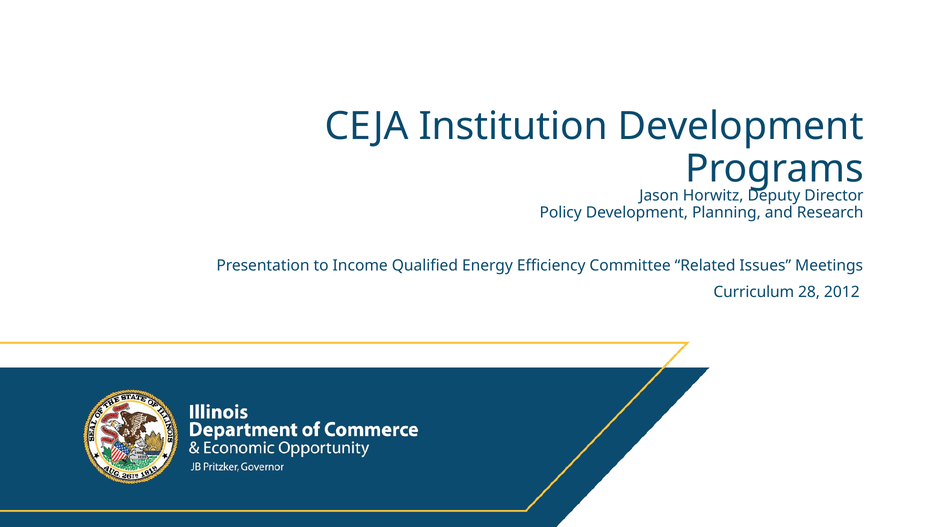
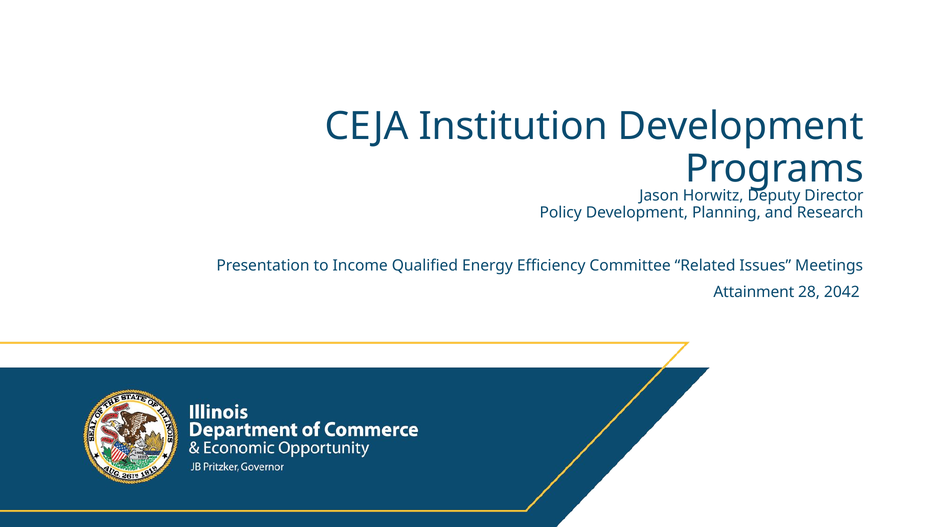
Curriculum: Curriculum -> Attainment
2012: 2012 -> 2042
